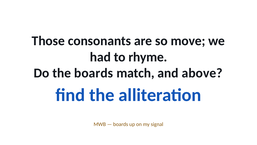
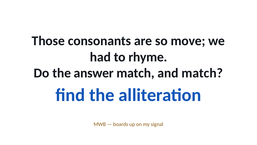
the boards: boards -> answer
and above: above -> match
